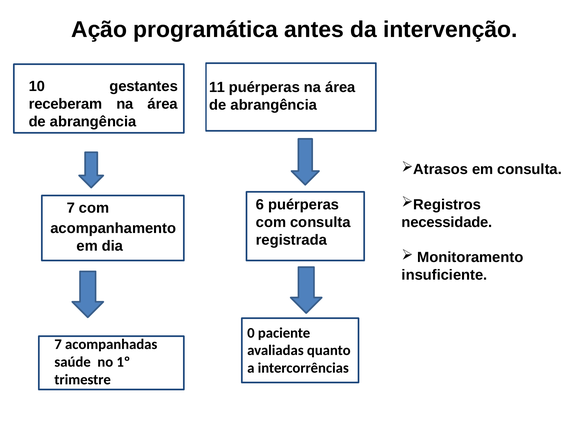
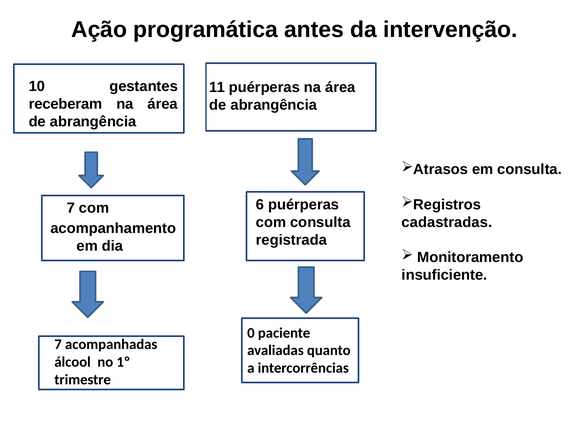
necessidade: necessidade -> cadastradas
saúde: saúde -> álcool
